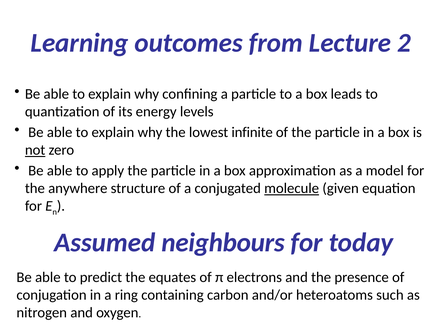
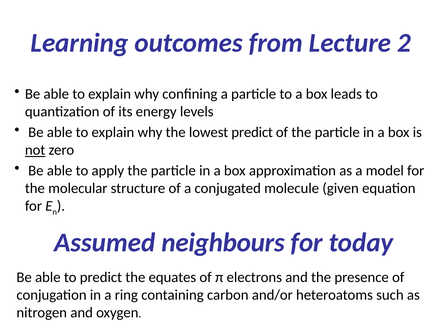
lowest infinite: infinite -> predict
anywhere: anywhere -> molecular
molecule underline: present -> none
